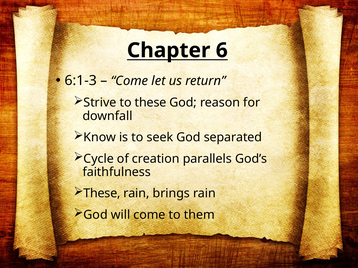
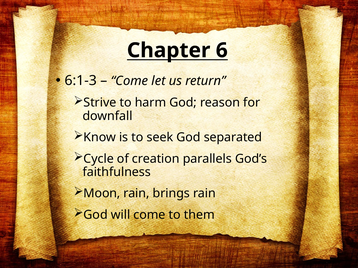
to these: these -> harm
These at (102, 194): These -> Moon
